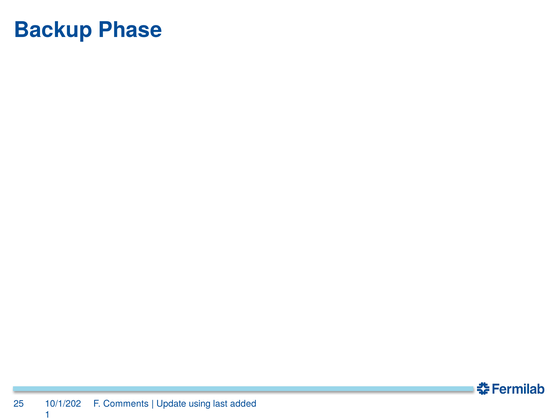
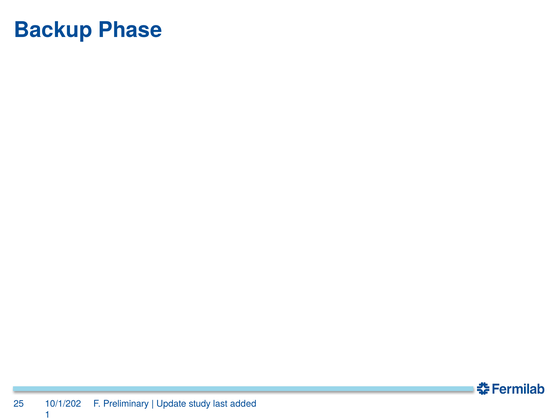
Comments: Comments -> Preliminary
using: using -> study
